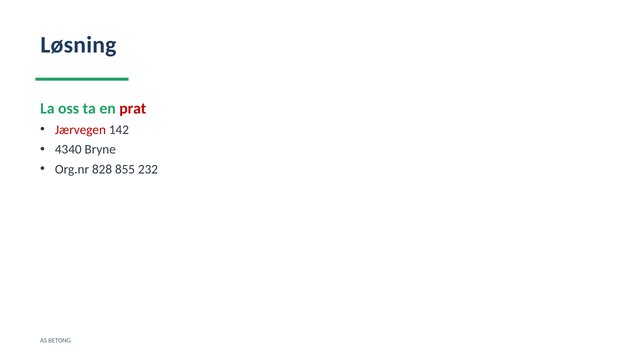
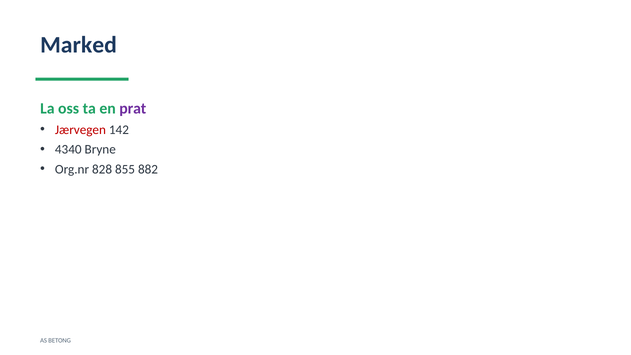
Løsning: Løsning -> Marked
prat colour: red -> purple
232: 232 -> 882
